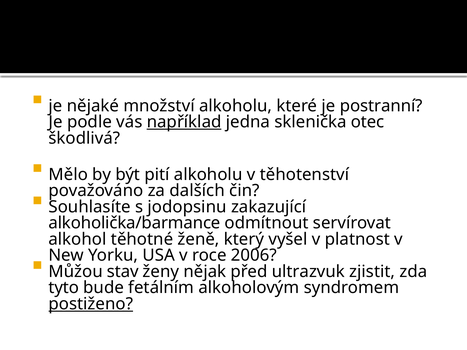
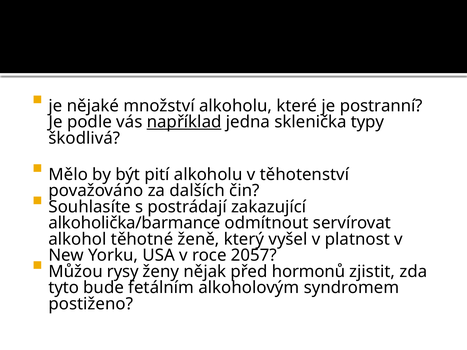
otec: otec -> typy
jodopsinu: jodopsinu -> postrádají
2006: 2006 -> 2057
stav: stav -> rysy
ultrazvuk: ultrazvuk -> hormonů
postiženo underline: present -> none
